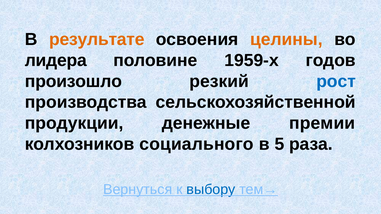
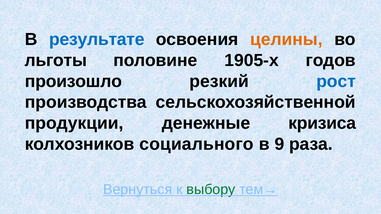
результате colour: orange -> blue
лидера: лидера -> льготы
1959-х: 1959-х -> 1905-х
премии: премии -> кризиса
5: 5 -> 9
выбору colour: blue -> green
